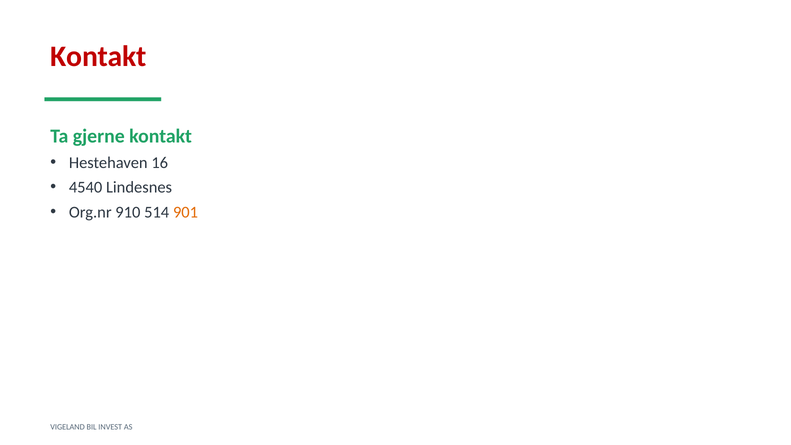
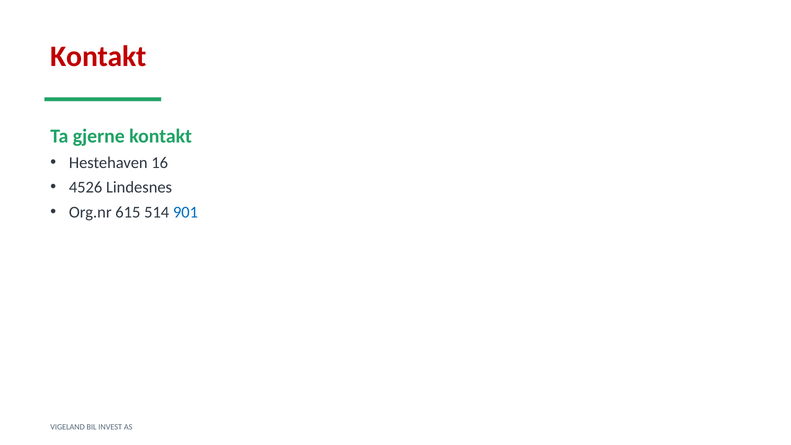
4540: 4540 -> 4526
910: 910 -> 615
901 colour: orange -> blue
